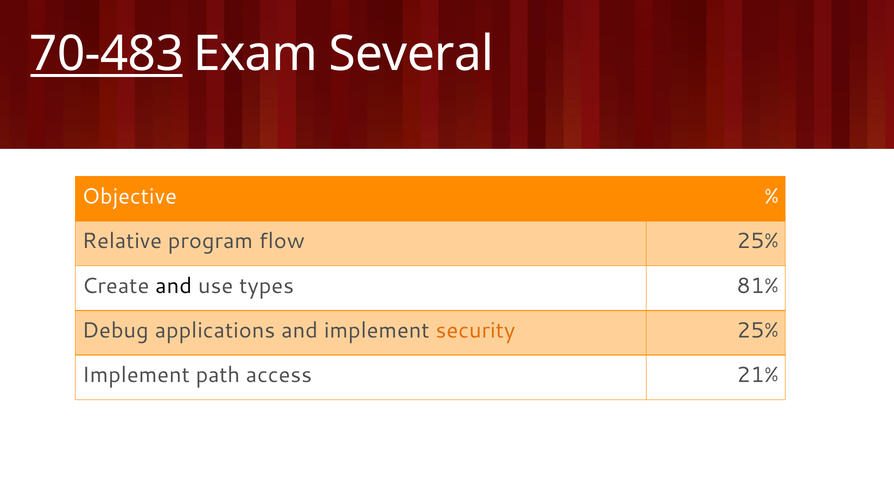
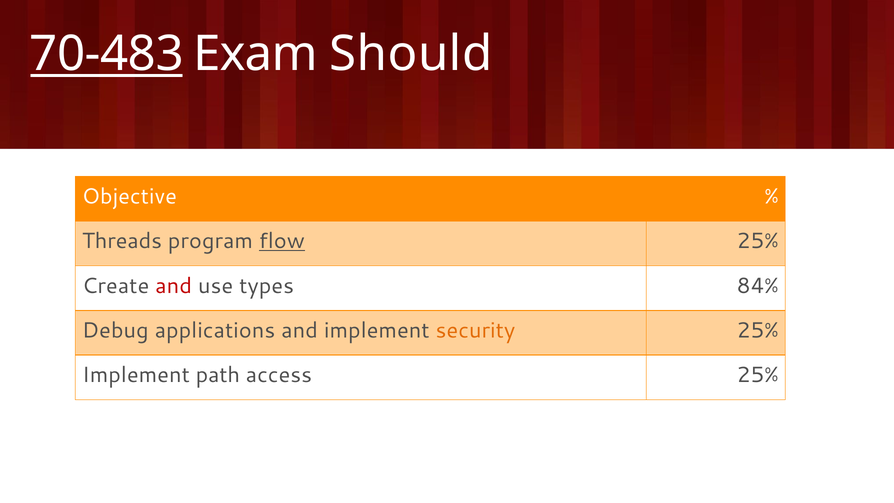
Several: Several -> Should
Relative: Relative -> Threads
flow underline: none -> present
and at (174, 286) colour: black -> red
81%: 81% -> 84%
access 21%: 21% -> 25%
